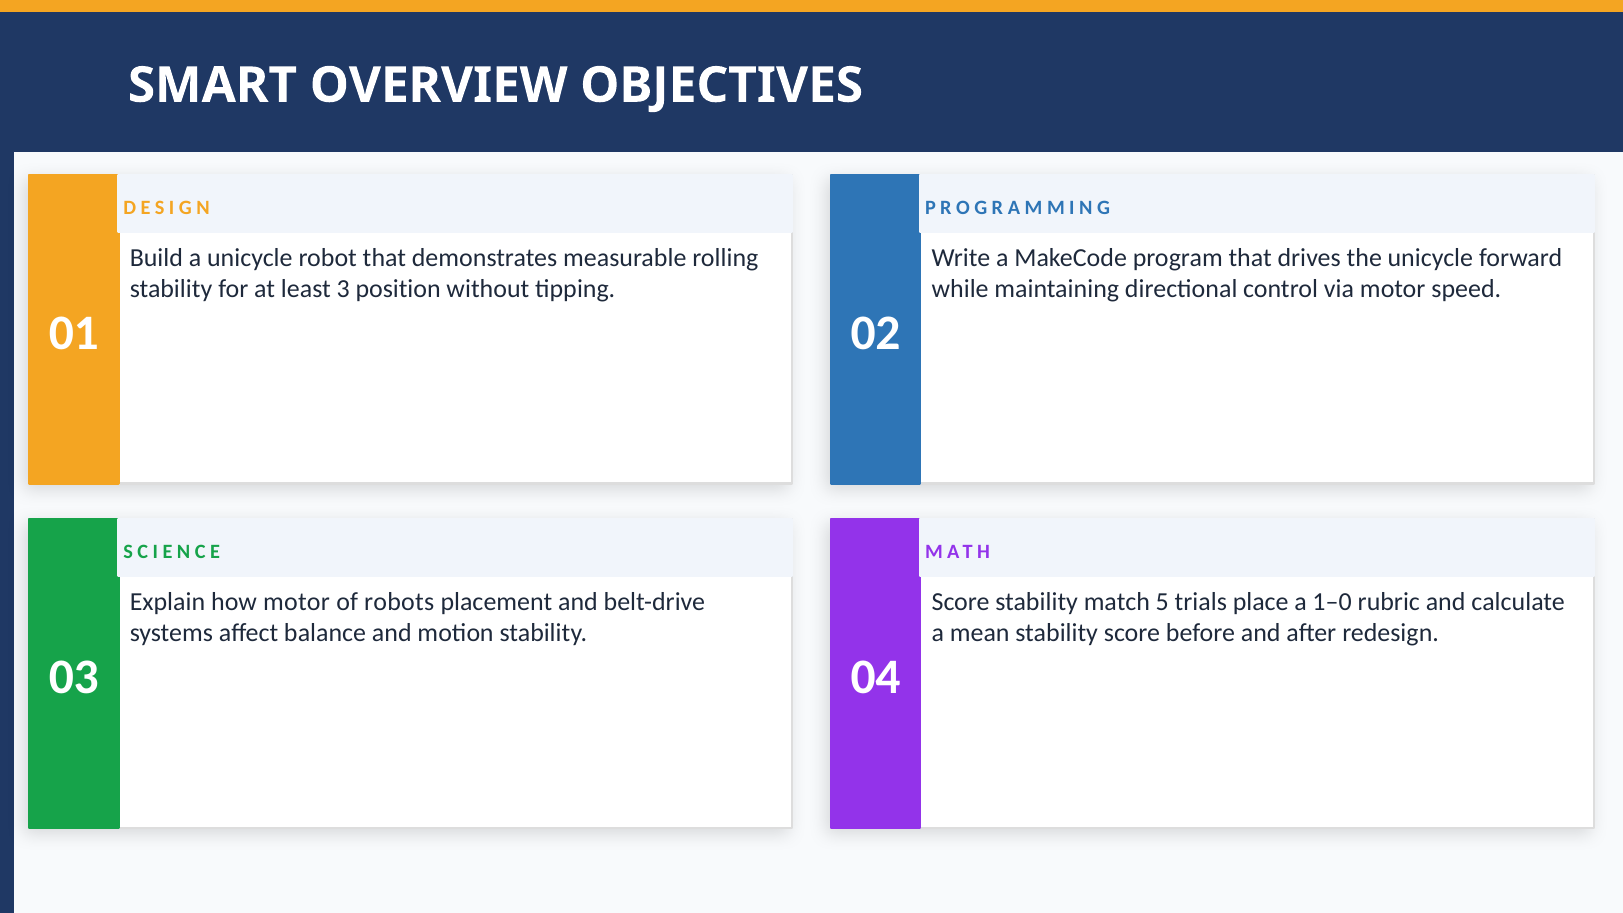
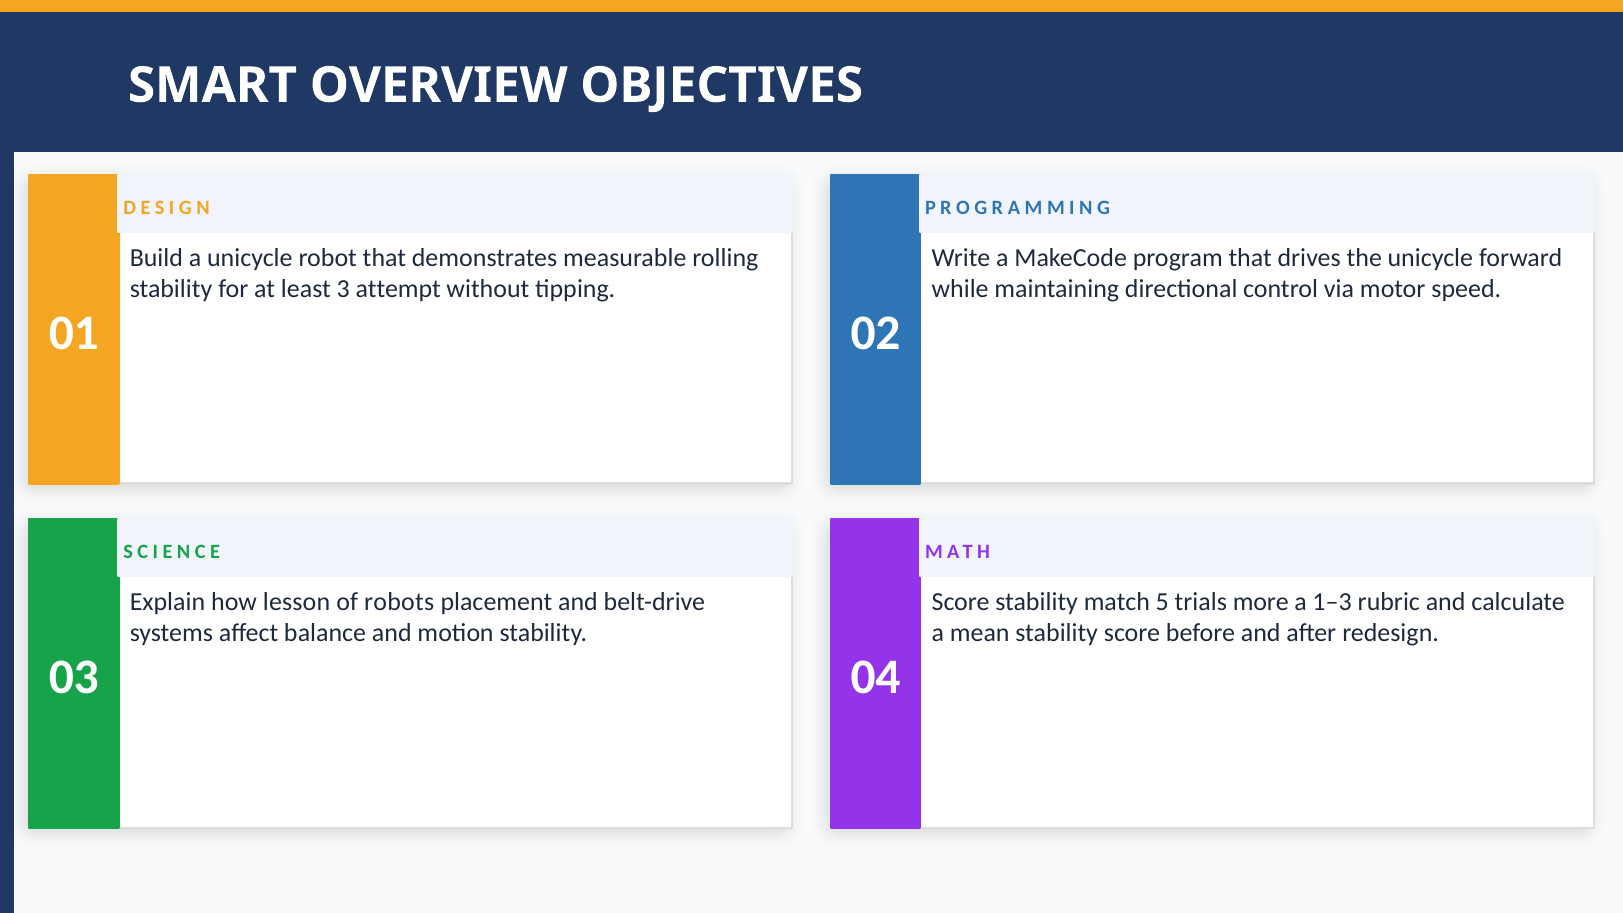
position: position -> attempt
how motor: motor -> lesson
place: place -> more
1–0: 1–0 -> 1–3
